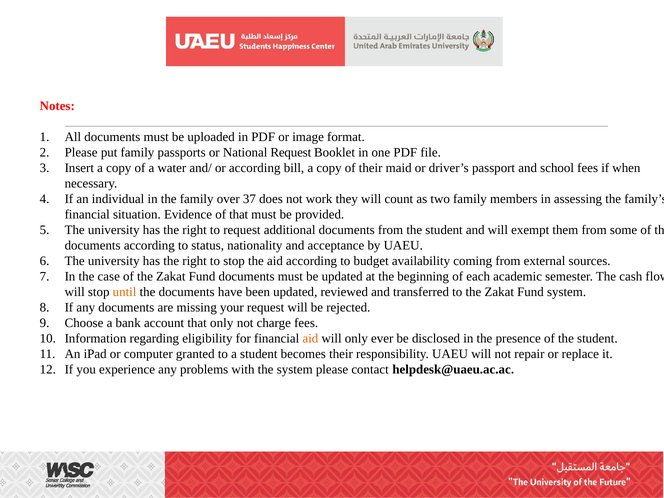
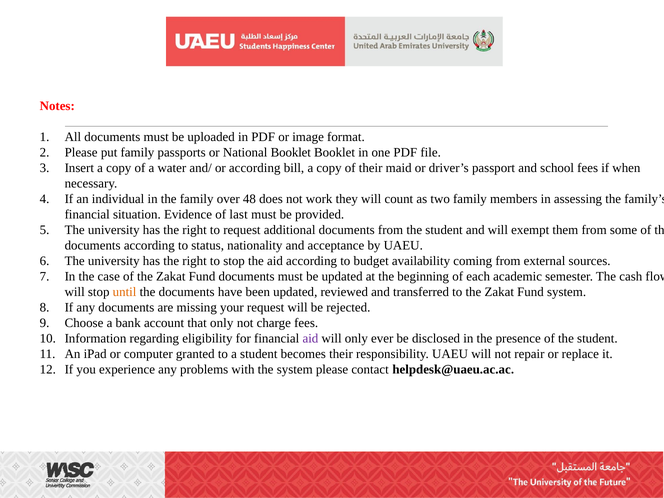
National Request: Request -> Booklet
37: 37 -> 48
of that: that -> last
aid at (310, 339) colour: orange -> purple
